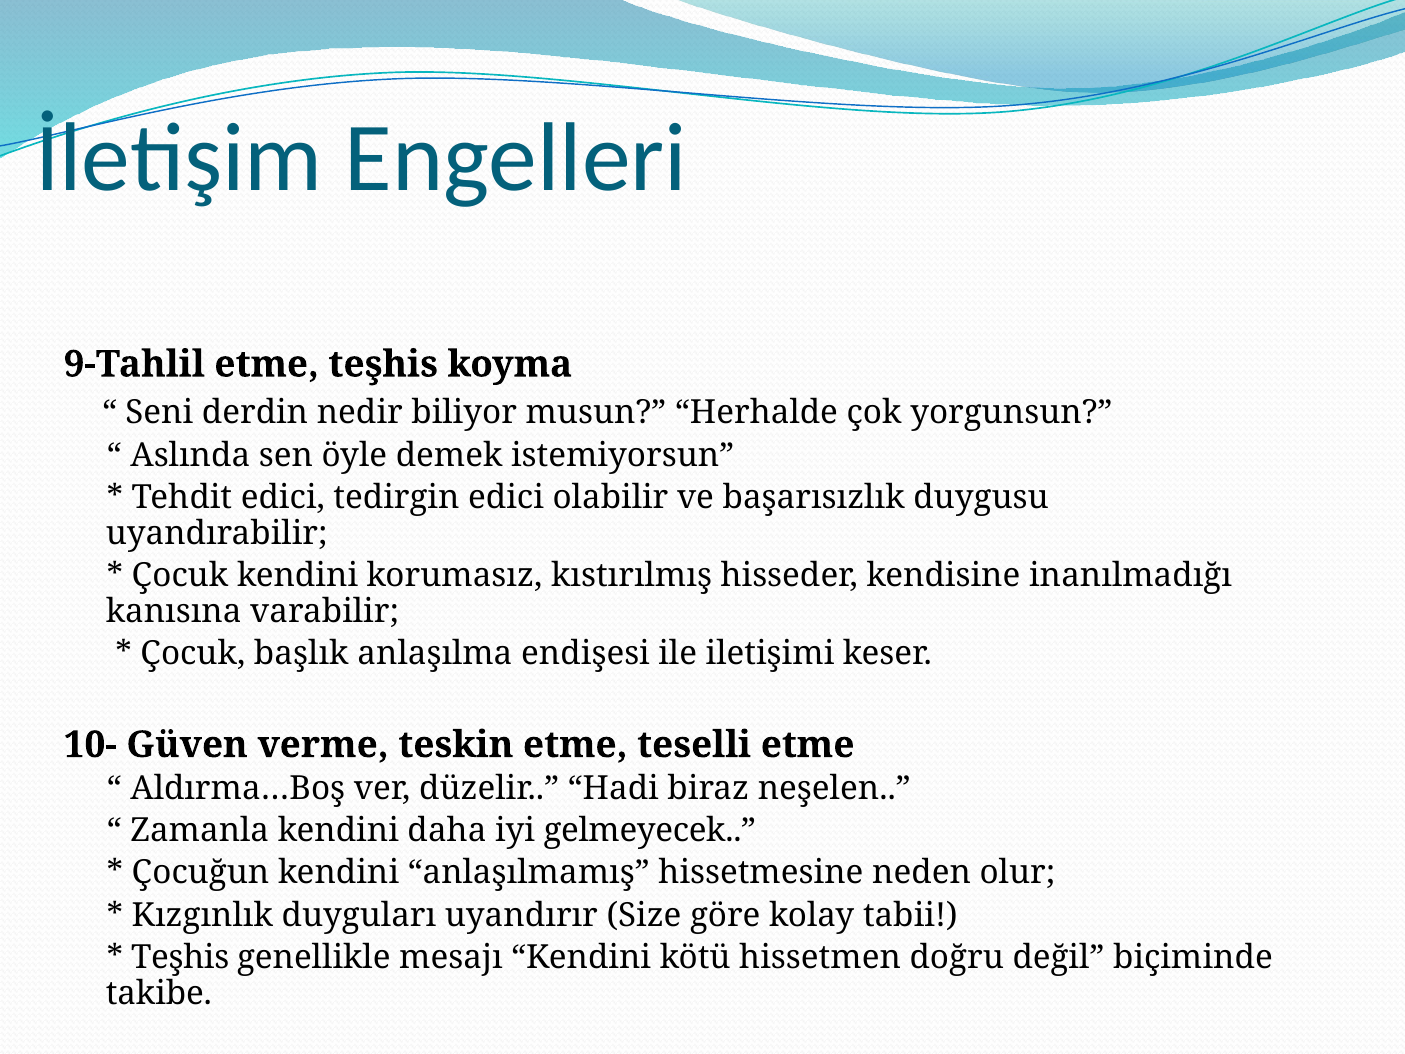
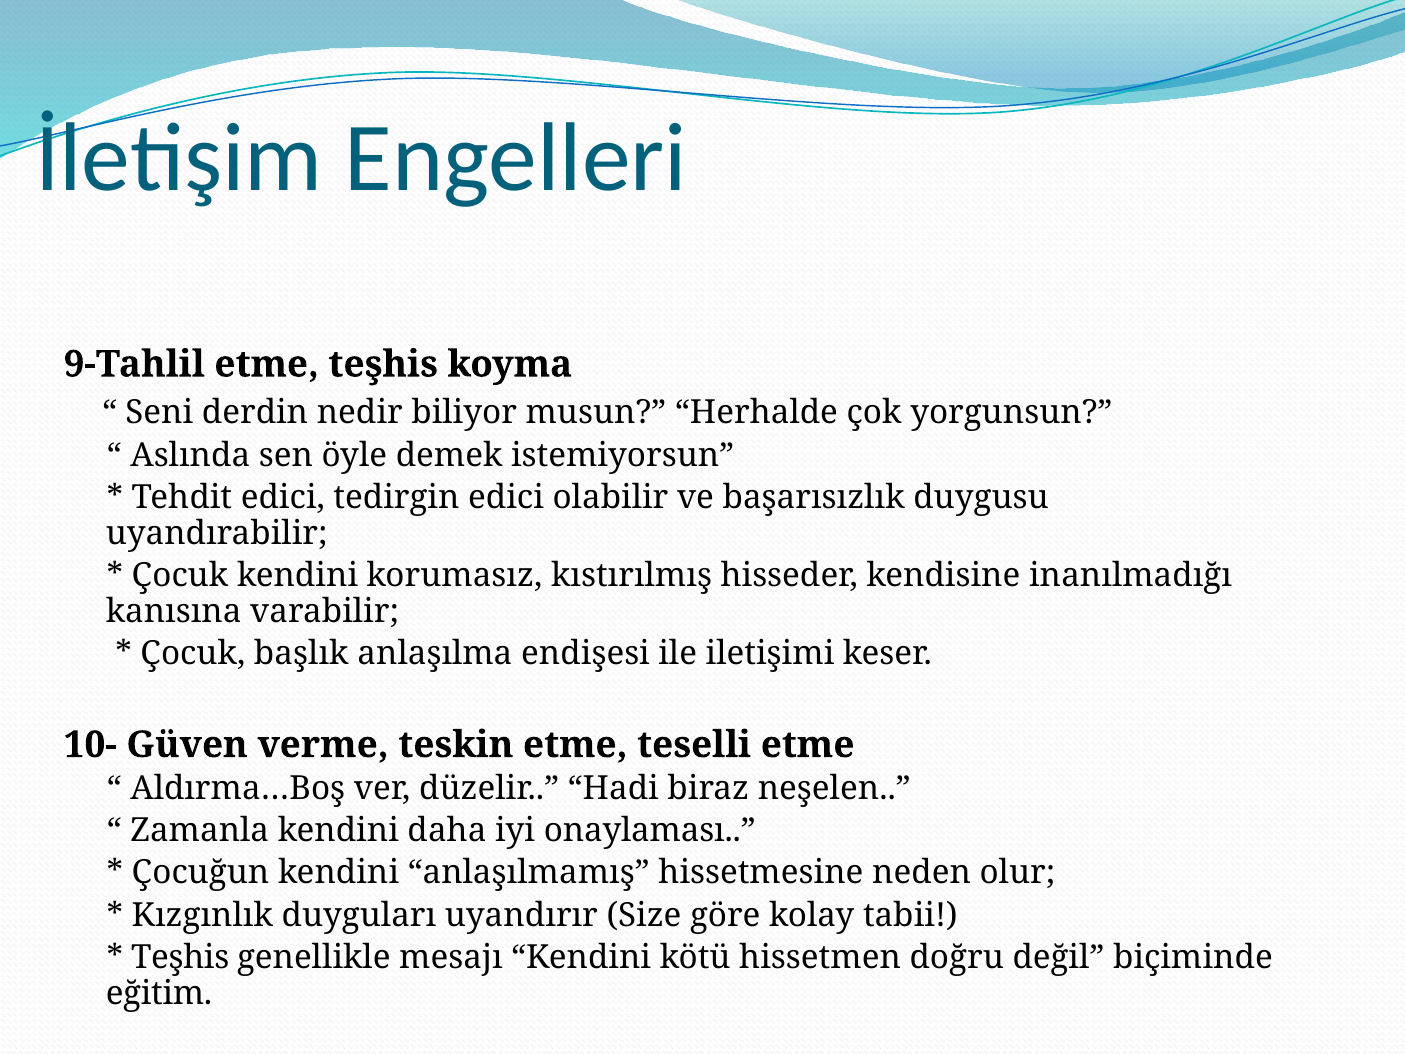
gelmeyecek: gelmeyecek -> onaylaması
takibe: takibe -> eğitim
